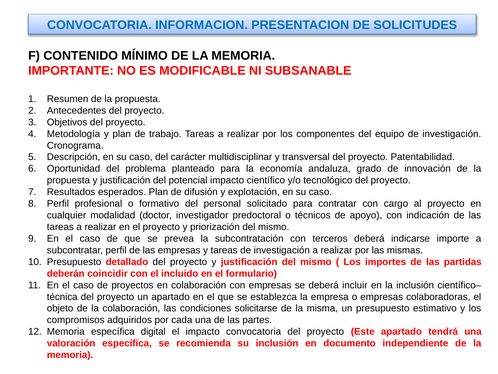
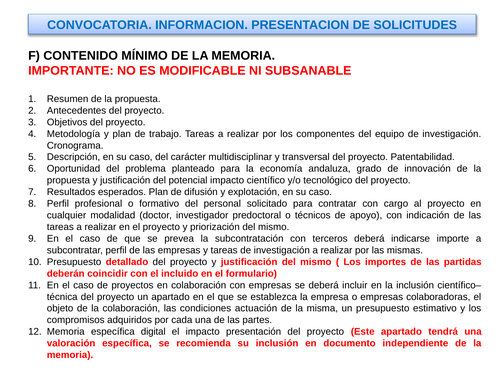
solicitarse: solicitarse -> actuación
impacto convocatoria: convocatoria -> presentación
